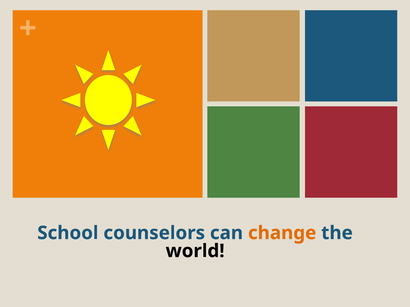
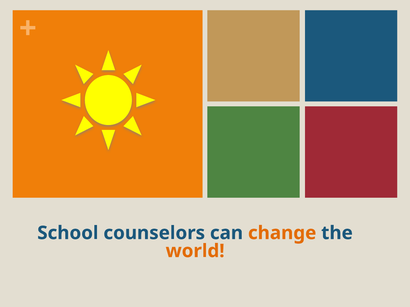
world colour: black -> orange
